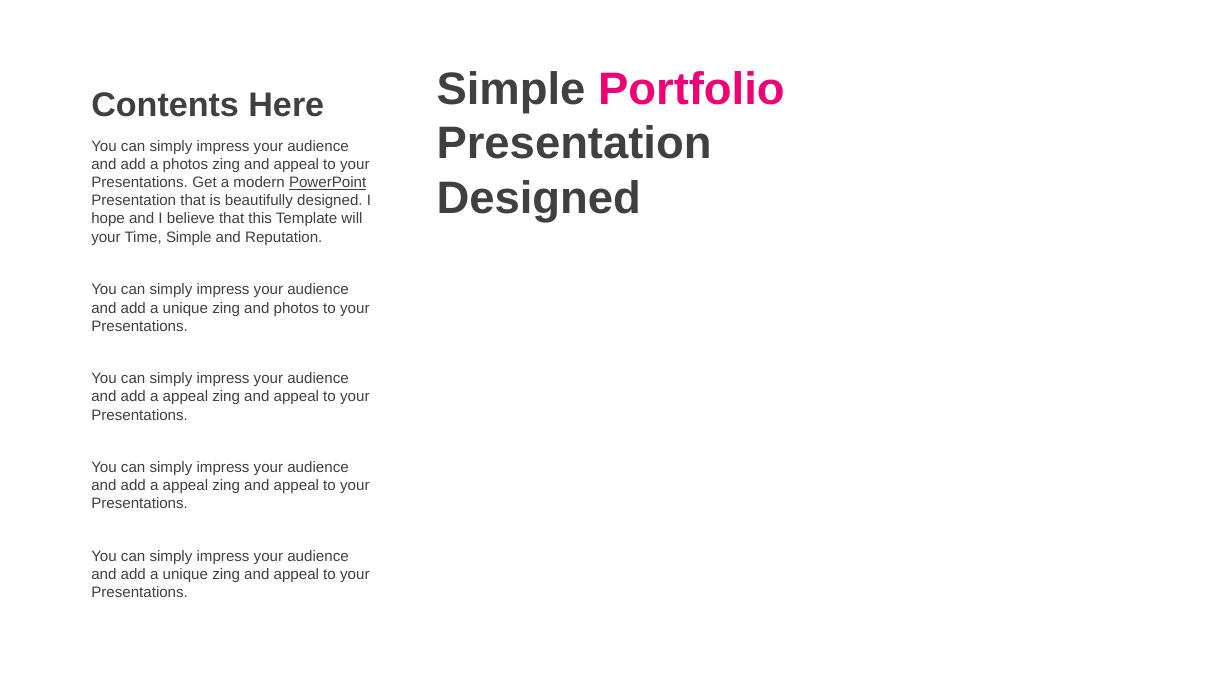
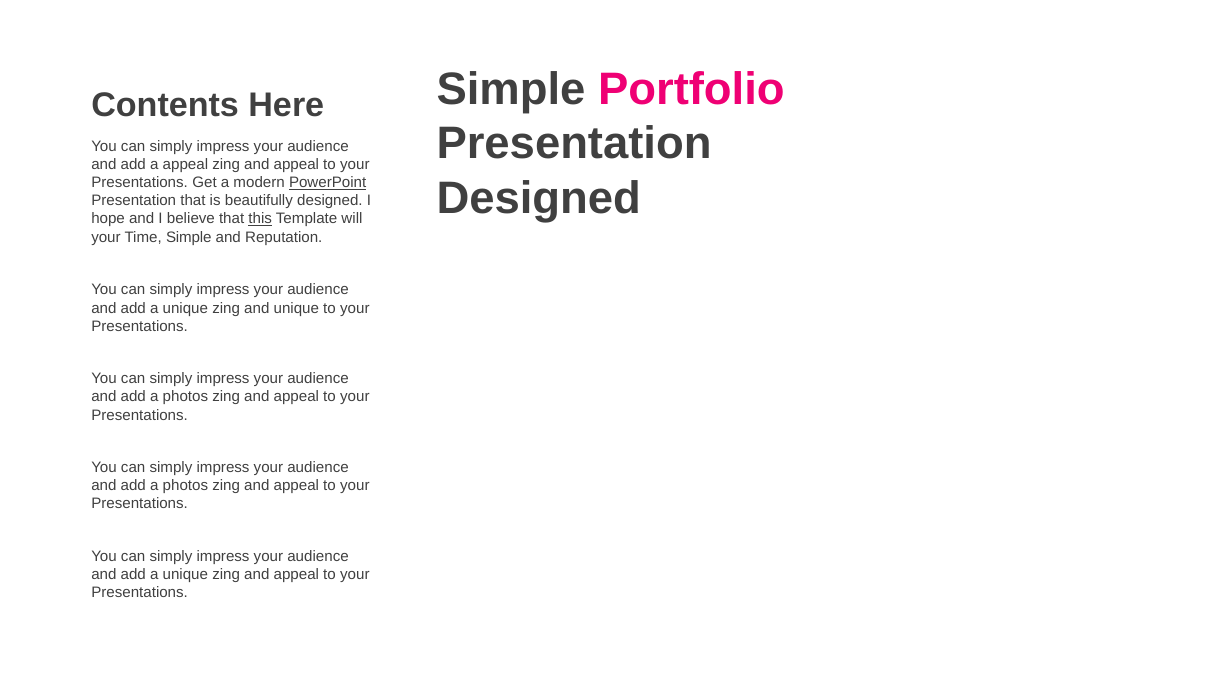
a photos: photos -> appeal
this underline: none -> present
and photos: photos -> unique
appeal at (185, 397): appeal -> photos
appeal at (185, 486): appeal -> photos
